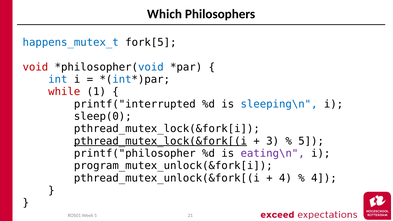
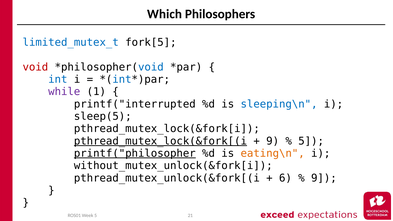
happens_mutex_t: happens_mutex_t -> limited_mutex_t
while colour: red -> purple
sleep(0: sleep(0 -> sleep(5
3 at (273, 141): 3 -> 9
printf("philosopher underline: none -> present
eating\n colour: purple -> orange
program_mutex_unlock(&fork[i: program_mutex_unlock(&fork[i -> without_mutex_unlock(&fork[i
4 at (285, 178): 4 -> 6
4 at (324, 178): 4 -> 9
